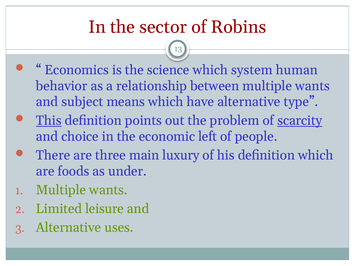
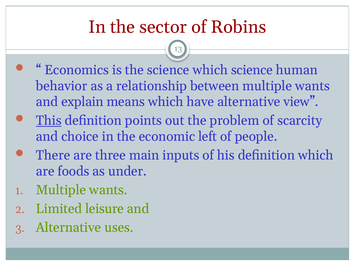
which system: system -> science
subject: subject -> explain
type: type -> view
scarcity underline: present -> none
luxury: luxury -> inputs
